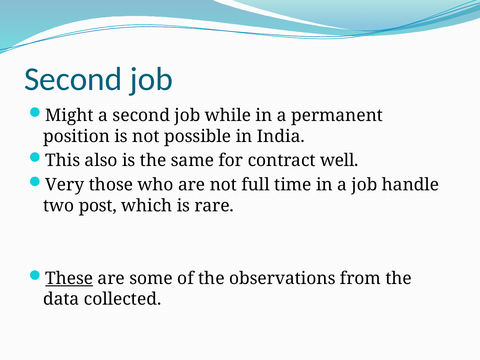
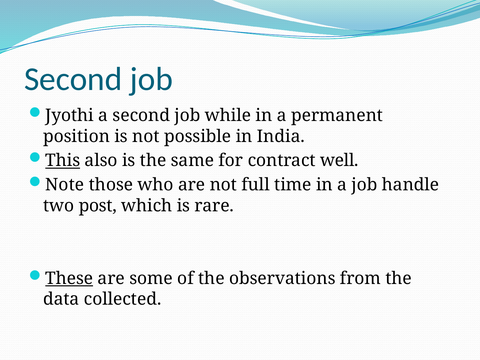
Might: Might -> Jyothi
This underline: none -> present
Very: Very -> Note
